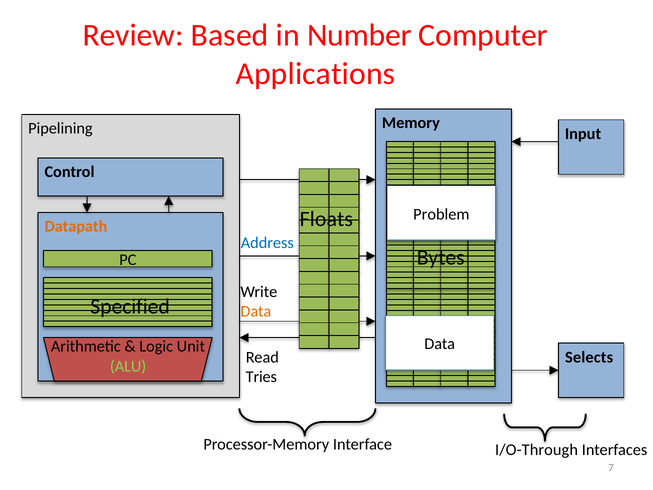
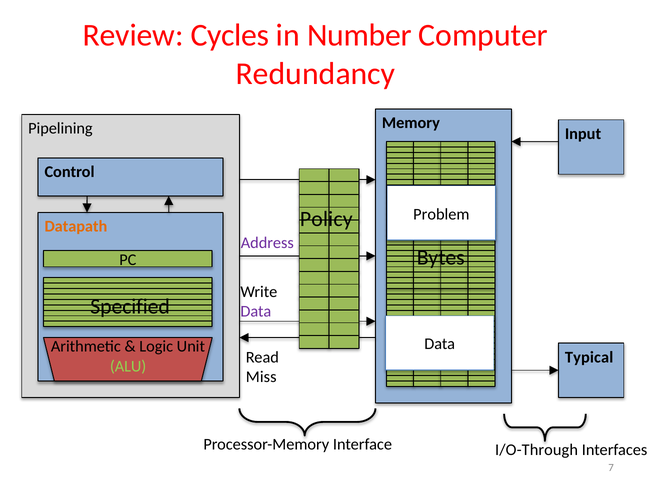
Based: Based -> Cycles
Applications: Applications -> Redundancy
Floats: Floats -> Policy
Address colour: blue -> purple
Data at (256, 311) colour: orange -> purple
Selects: Selects -> Typical
Tries: Tries -> Miss
